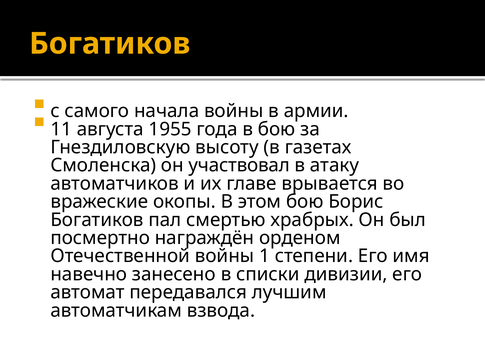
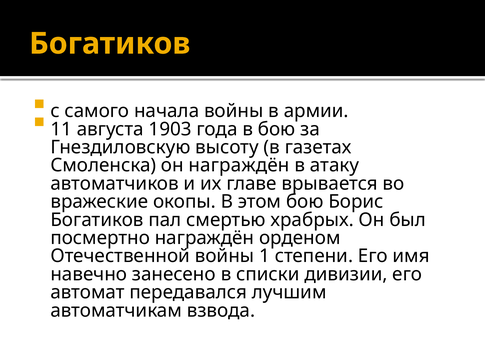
1955: 1955 -> 1903
он участвовал: участвовал -> награждён
